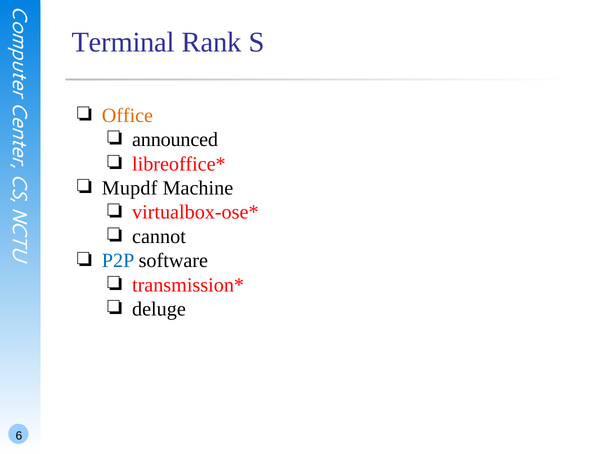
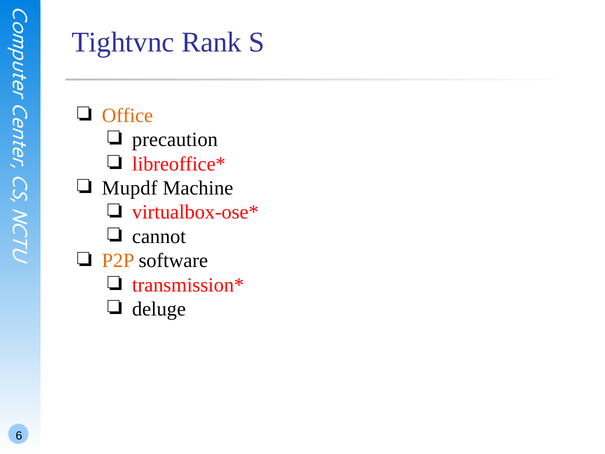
Terminal: Terminal -> Tightvnc
announced: announced -> precaution
P2P colour: blue -> orange
